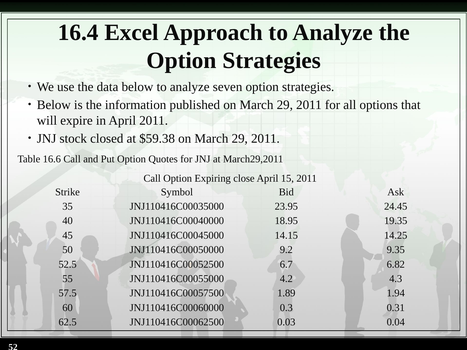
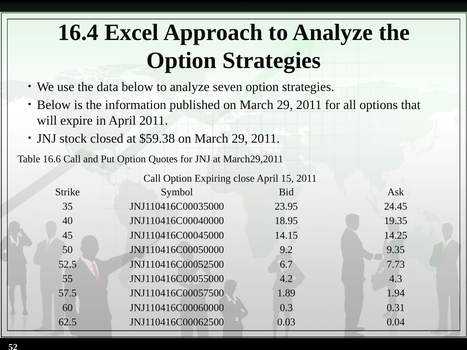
6.82: 6.82 -> 7.73
